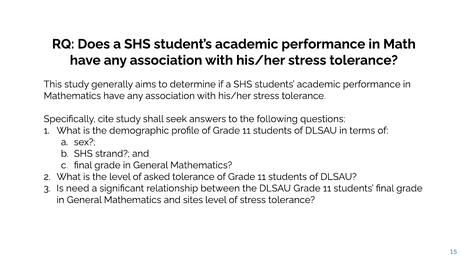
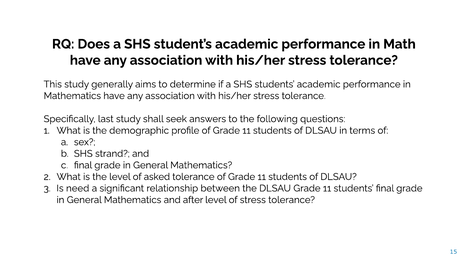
cite: cite -> last
sites: sites -> after
